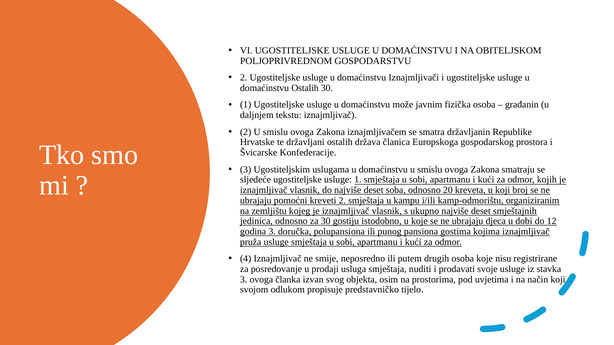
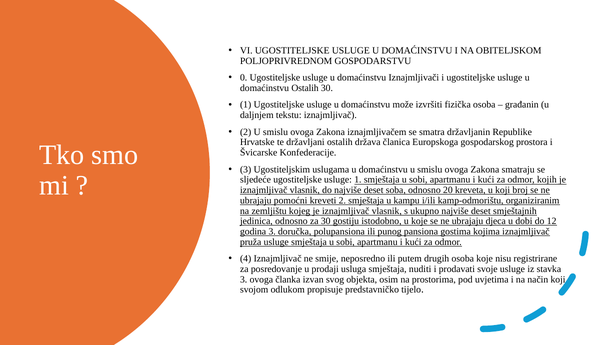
2 at (244, 78): 2 -> 0
javnim: javnim -> izvršiti
